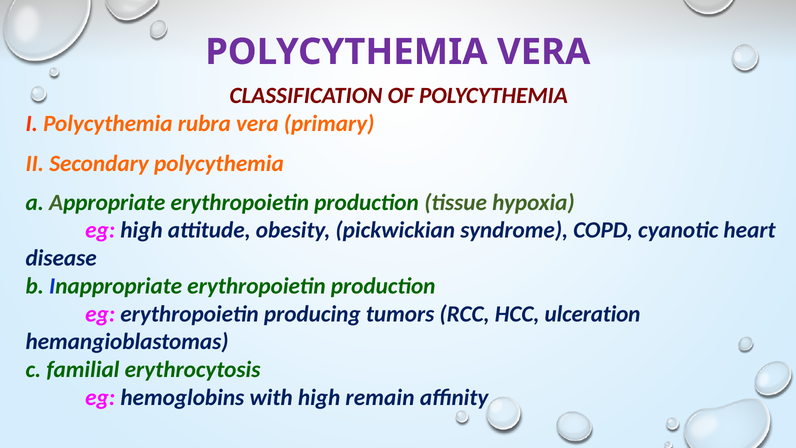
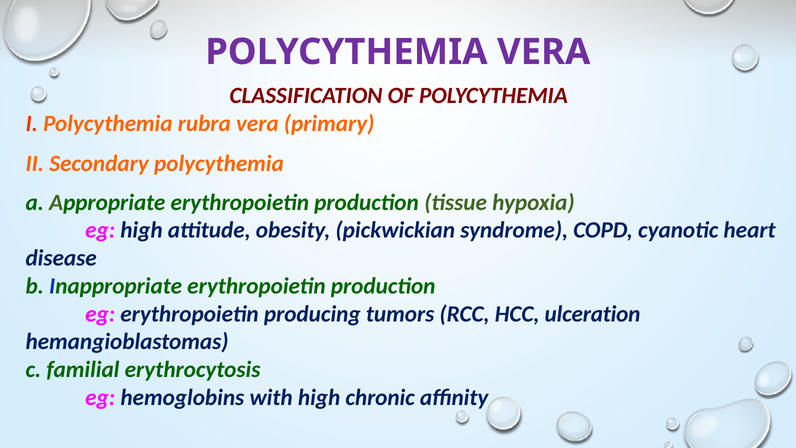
remain: remain -> chronic
